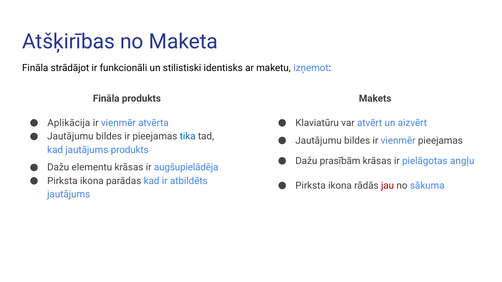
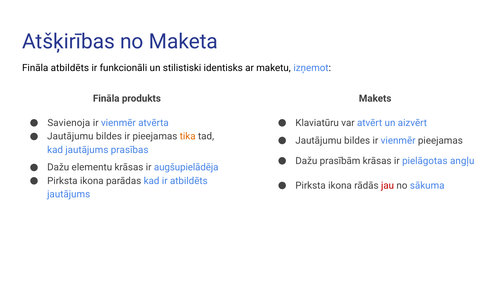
Fināla strādājot: strādājot -> atbildēts
Aplikācija: Aplikācija -> Savienoja
tika colour: blue -> orange
jautājums produkts: produkts -> prasības
